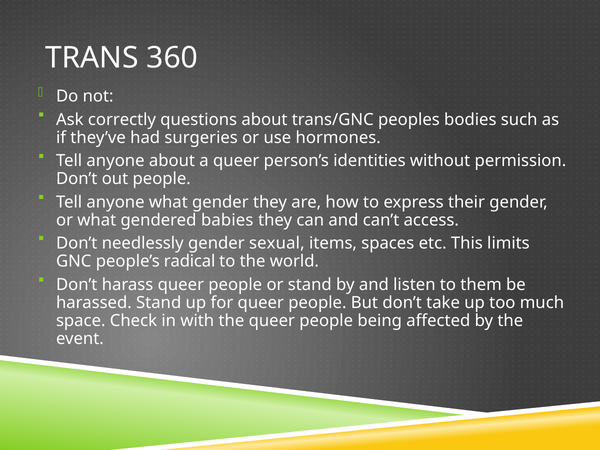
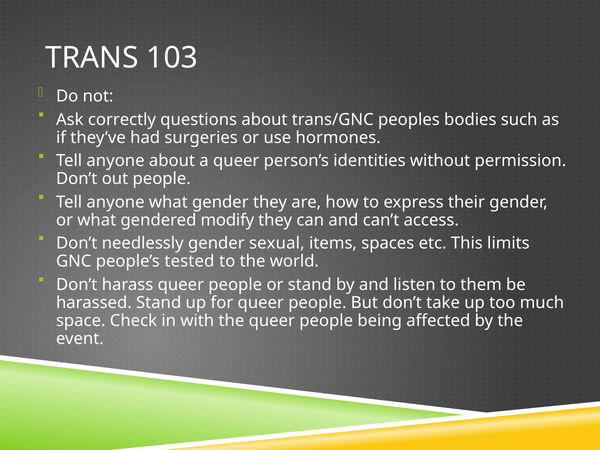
360: 360 -> 103
babies: babies -> modify
radical: radical -> tested
